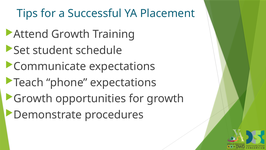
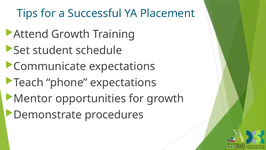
Growth at (33, 98): Growth -> Mentor
